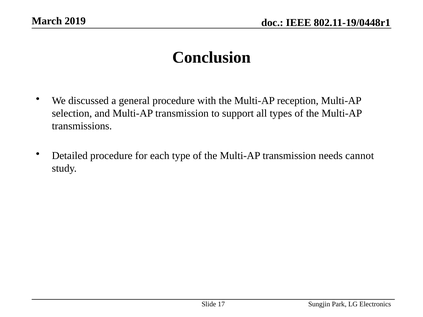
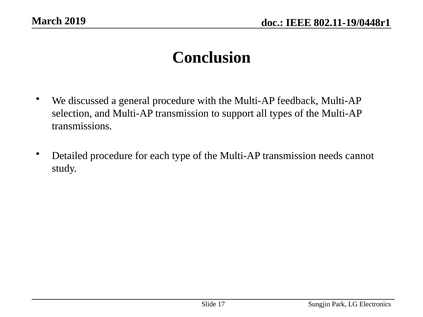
reception: reception -> feedback
